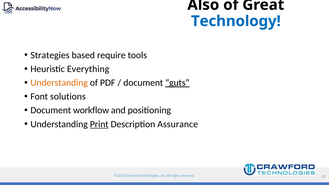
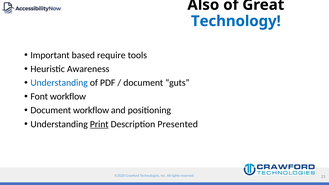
Strategies: Strategies -> Important
Everything: Everything -> Awareness
Understanding at (59, 83) colour: orange -> blue
guts underline: present -> none
Font solutions: solutions -> workflow
Assurance: Assurance -> Presented
